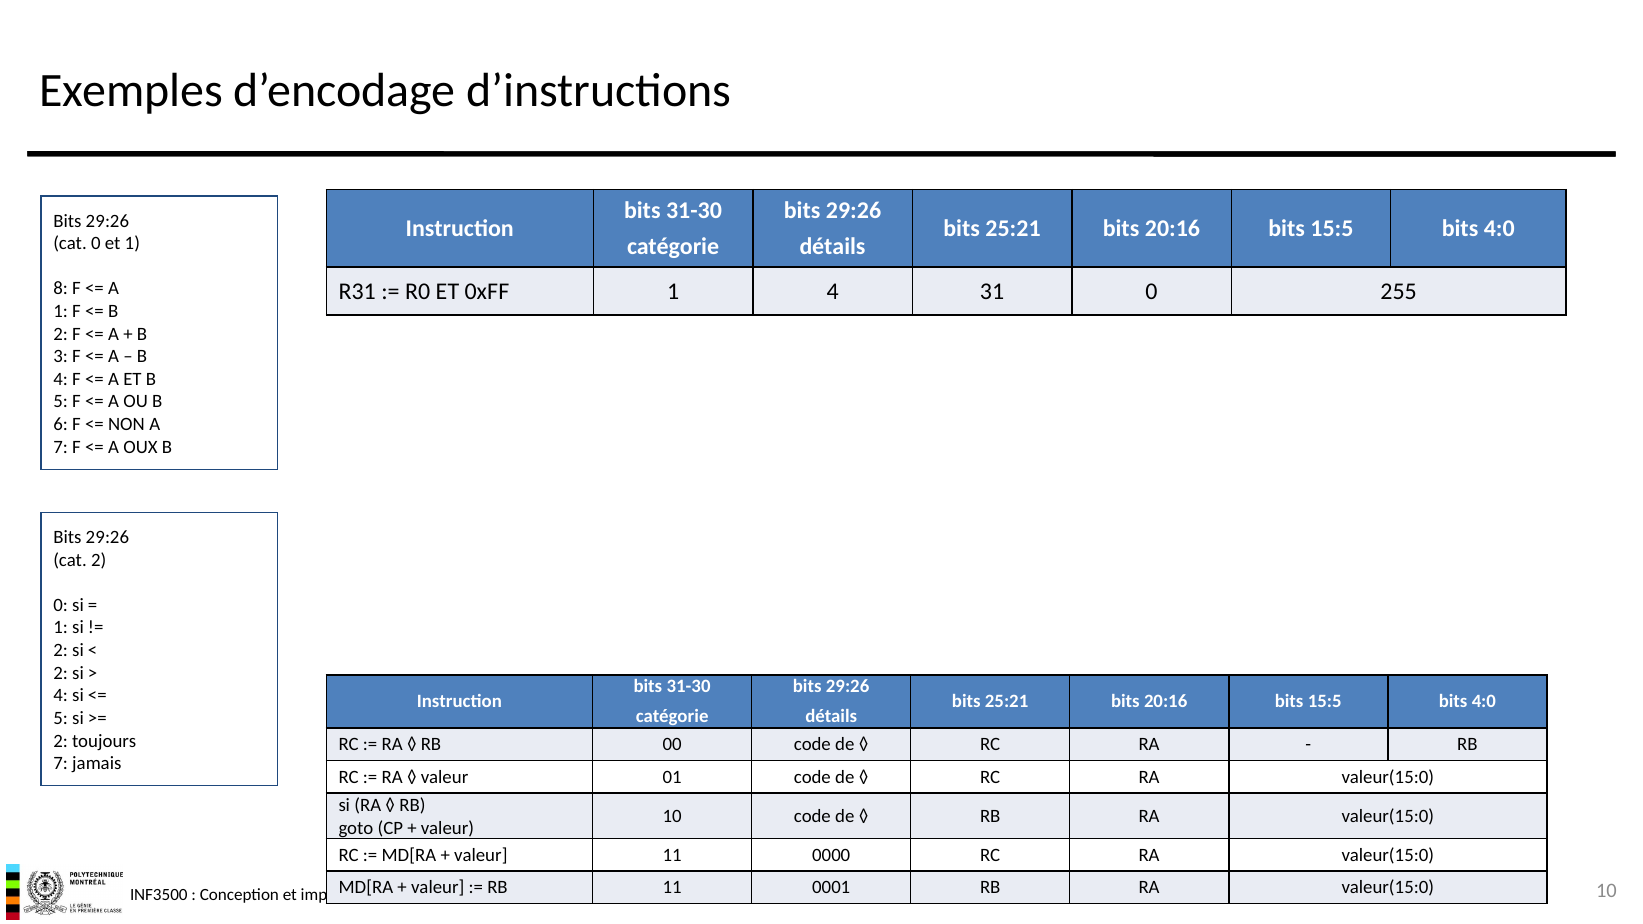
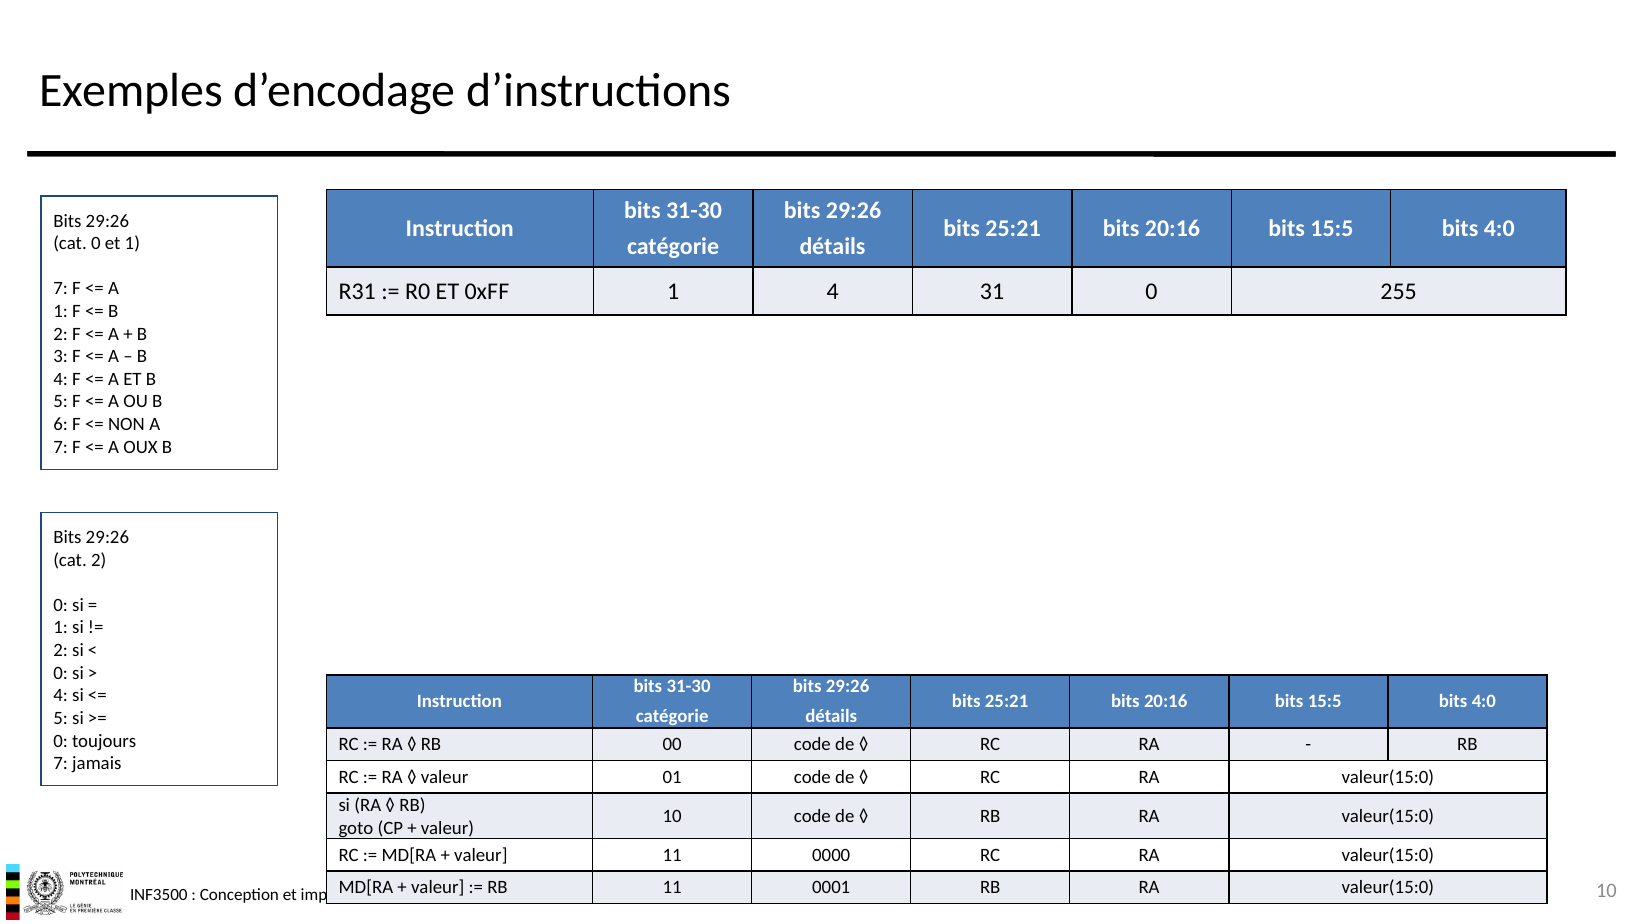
8 at (61, 289): 8 -> 7
2 at (61, 673): 2 -> 0
2 at (61, 741): 2 -> 0
